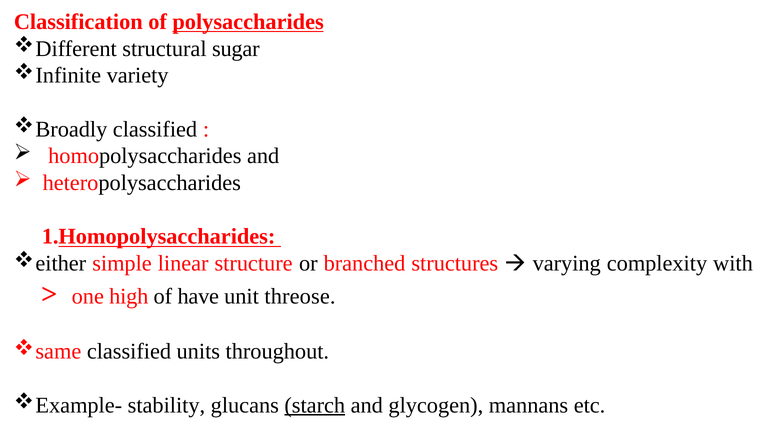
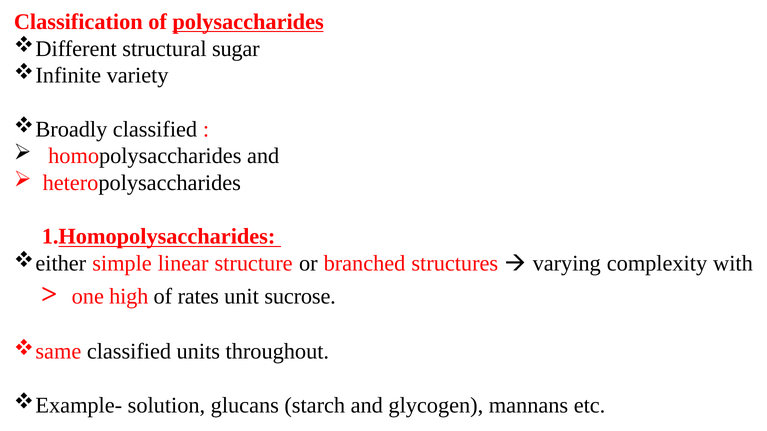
have: have -> rates
threose: threose -> sucrose
stability: stability -> solution
starch underline: present -> none
